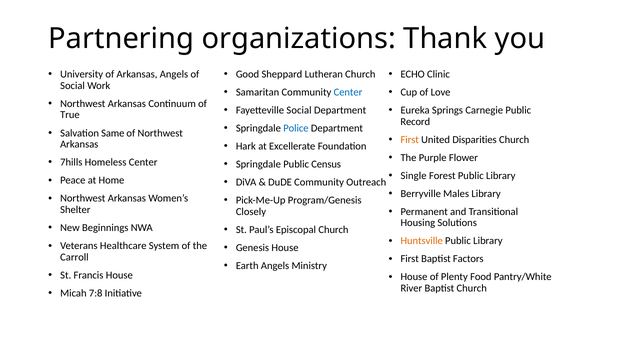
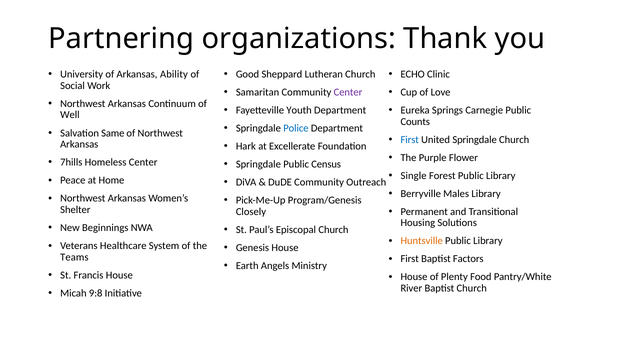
Arkansas Angels: Angels -> Ability
Center at (348, 92) colour: blue -> purple
Fayetteville Social: Social -> Youth
True: True -> Well
Record: Record -> Counts
First at (410, 139) colour: orange -> blue
United Disparities: Disparities -> Springdale
Carroll: Carroll -> Teams
7:8: 7:8 -> 9:8
